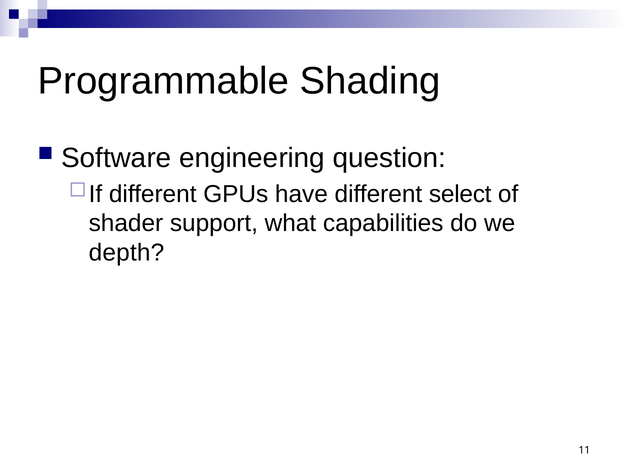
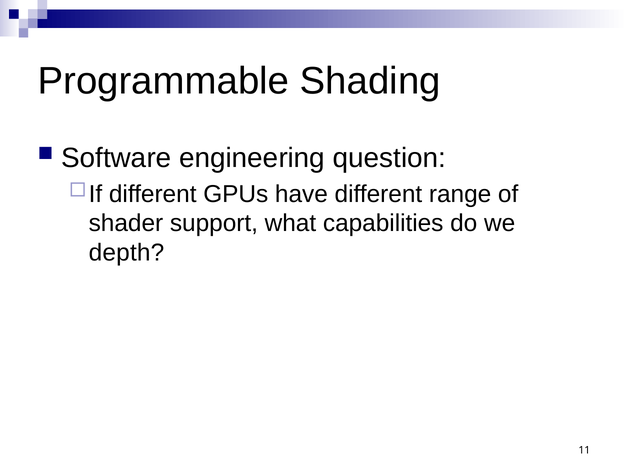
select: select -> range
